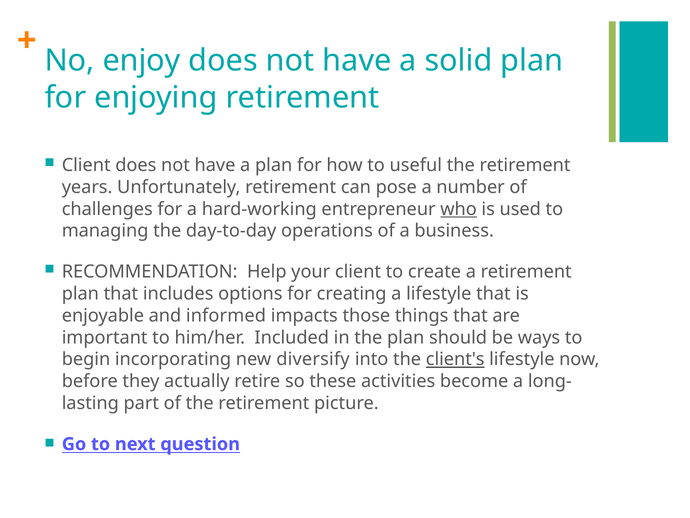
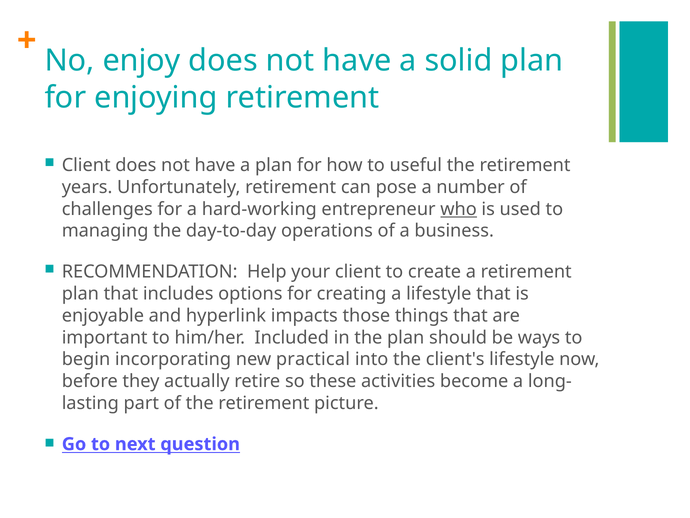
informed: informed -> hyperlink
diversify: diversify -> practical
client's underline: present -> none
